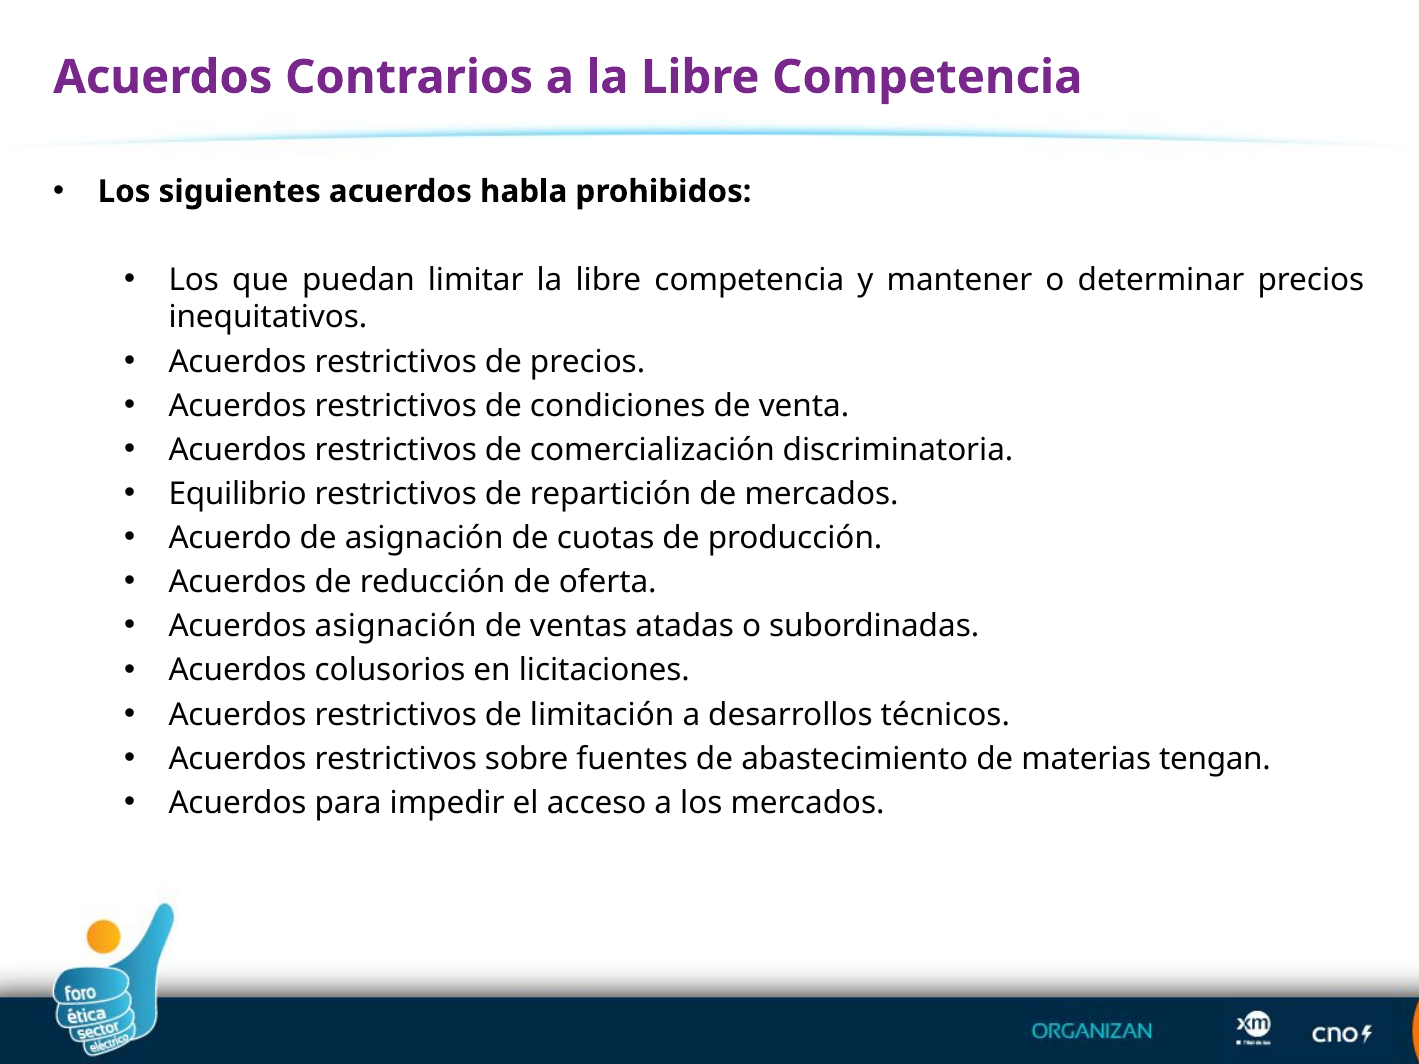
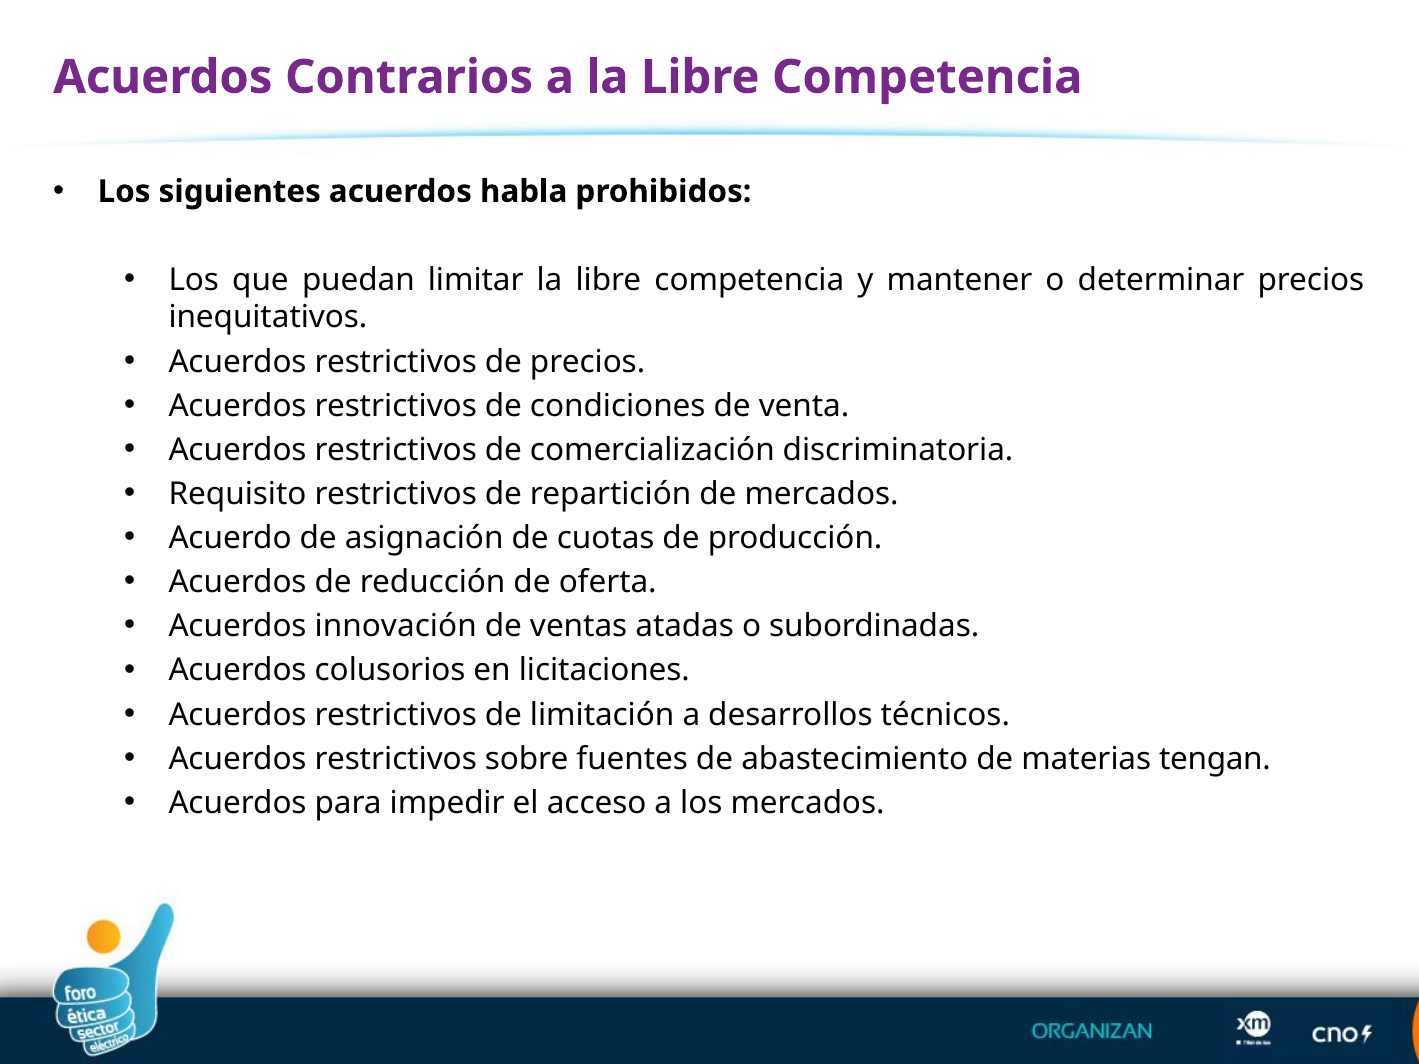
Equilibrio: Equilibrio -> Requisito
Acuerdos asignación: asignación -> innovación
